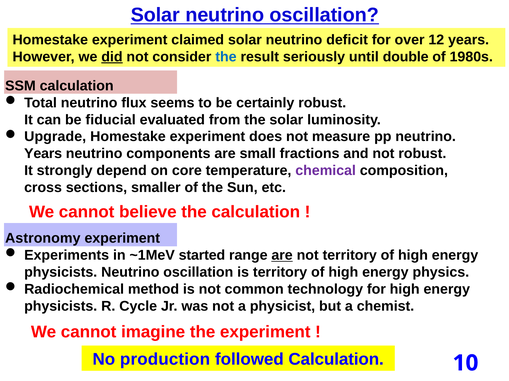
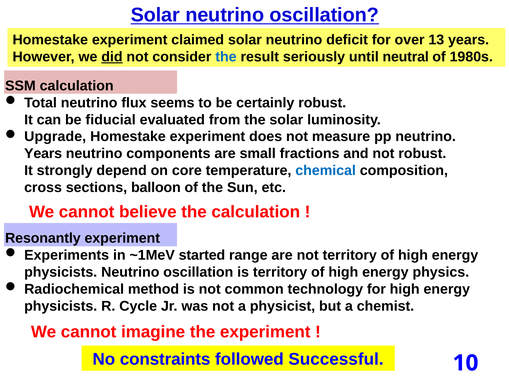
12: 12 -> 13
double: double -> neutral
chemical colour: purple -> blue
smaller: smaller -> balloon
Astronomy: Astronomy -> Resonantly
are at (282, 256) underline: present -> none
production: production -> constraints
followed Calculation: Calculation -> Successful
